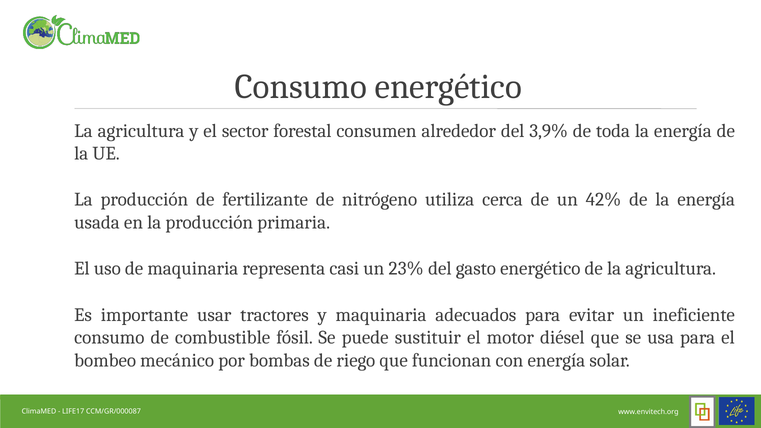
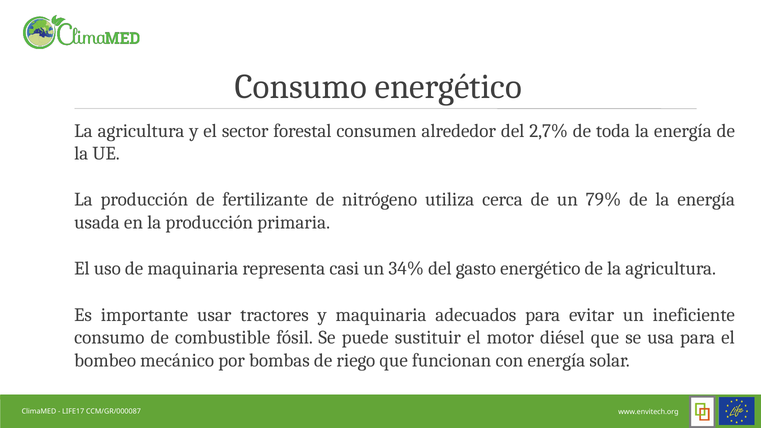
3,9%: 3,9% -> 2,7%
42%: 42% -> 79%
23%: 23% -> 34%
